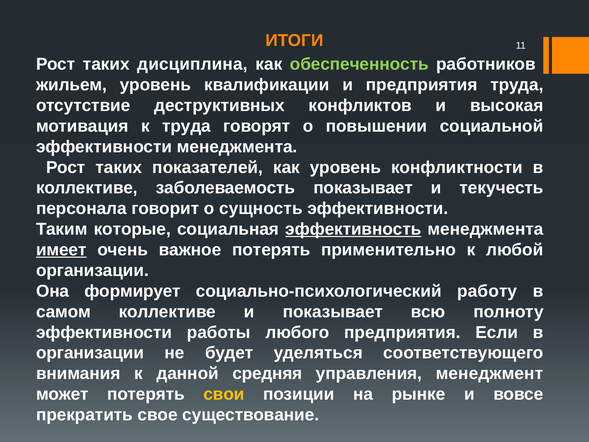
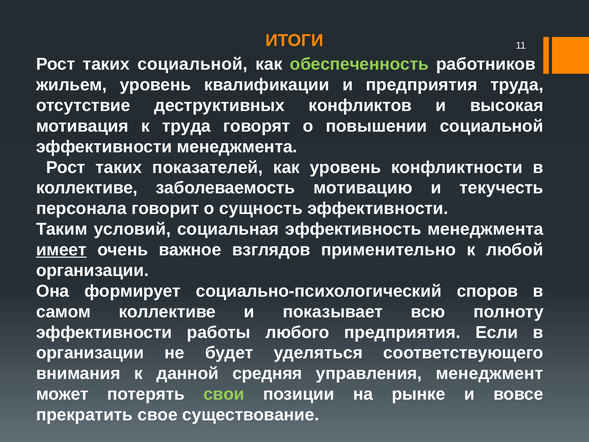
таких дисциплина: дисциплина -> социальной
заболеваемость показывает: показывает -> мотивацию
которые: которые -> условий
эффективность underline: present -> none
важное потерять: потерять -> взглядов
работу: работу -> споров
свои colour: yellow -> light green
